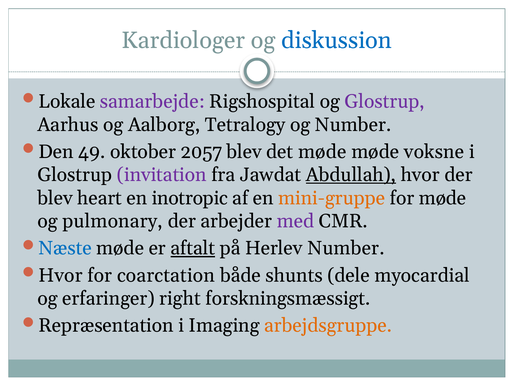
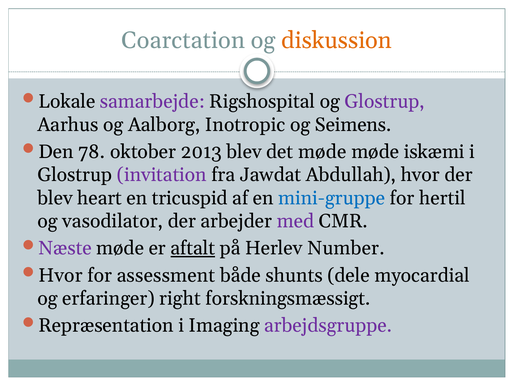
Kardiologer: Kardiologer -> Coarctation
diskussion colour: blue -> orange
Tetralogy: Tetralogy -> Inotropic
og Number: Number -> Seimens
49: 49 -> 78
2057: 2057 -> 2013
voksne: voksne -> iskæmi
Abdullah underline: present -> none
inotropic: inotropic -> tricuspid
mini-gruppe colour: orange -> blue
for møde: møde -> hertil
pulmonary: pulmonary -> vasodilator
Næste colour: blue -> purple
coarctation: coarctation -> assessment
arbejdsgruppe colour: orange -> purple
